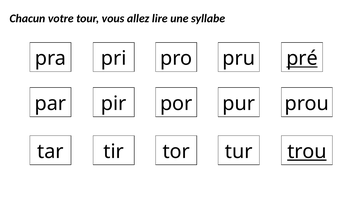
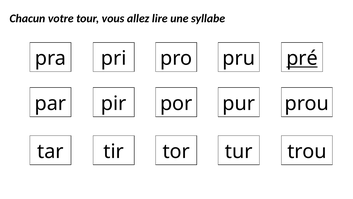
trou underline: present -> none
